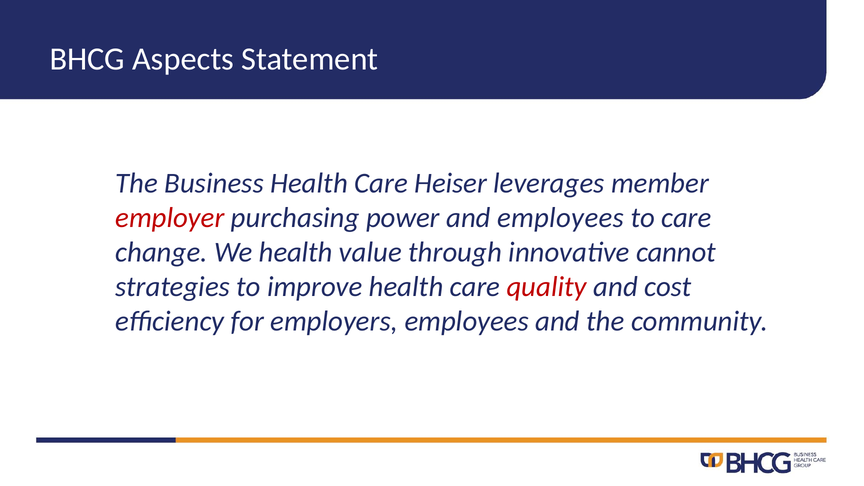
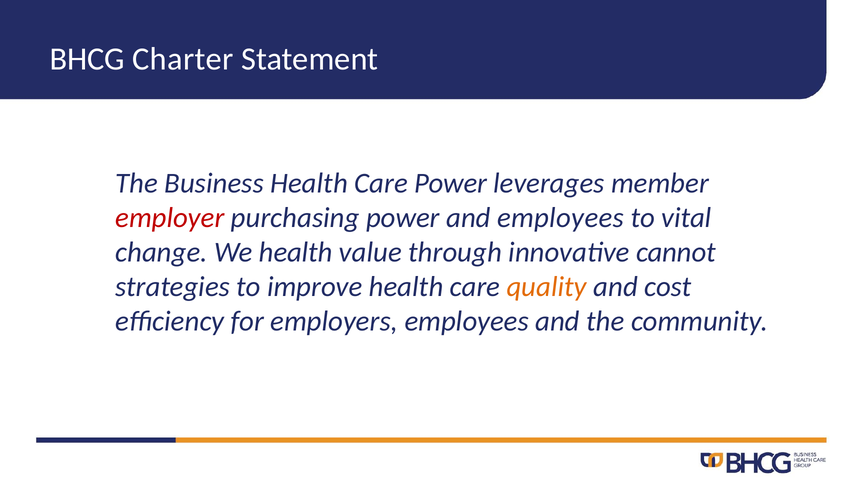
Aspects: Aspects -> Charter
Care Heiser: Heiser -> Power
to care: care -> vital
quality colour: red -> orange
